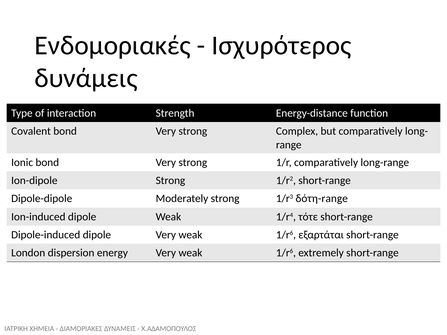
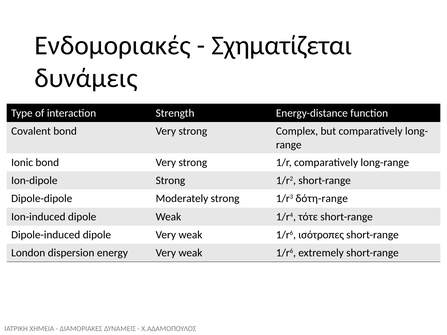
Ισχυρότερος: Ισχυρότερος -> Σχηματίζεται
εξαρτάται: εξαρτάται -> ισότροπες
